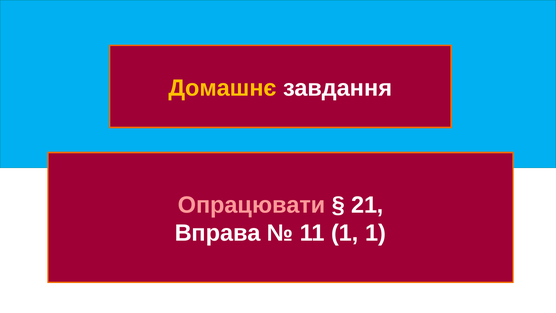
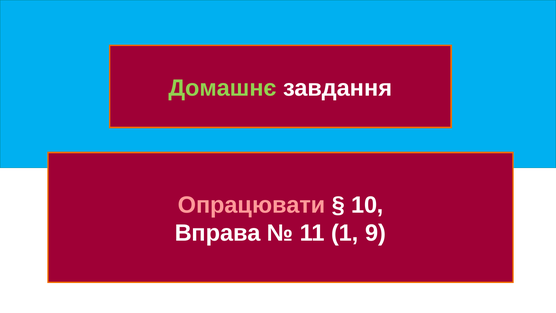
Домашнє colour: yellow -> light green
21: 21 -> 10
1 1: 1 -> 9
